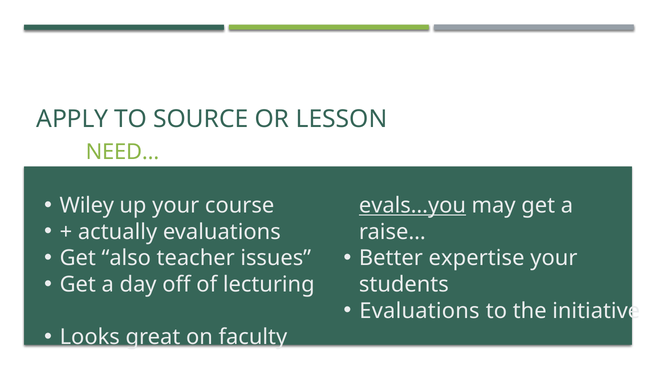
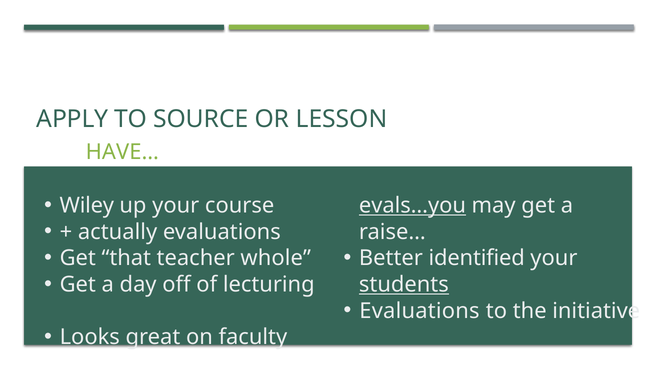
NEED…: NEED… -> HAVE…
also: also -> that
issues: issues -> whole
expertise: expertise -> identified
students underline: none -> present
